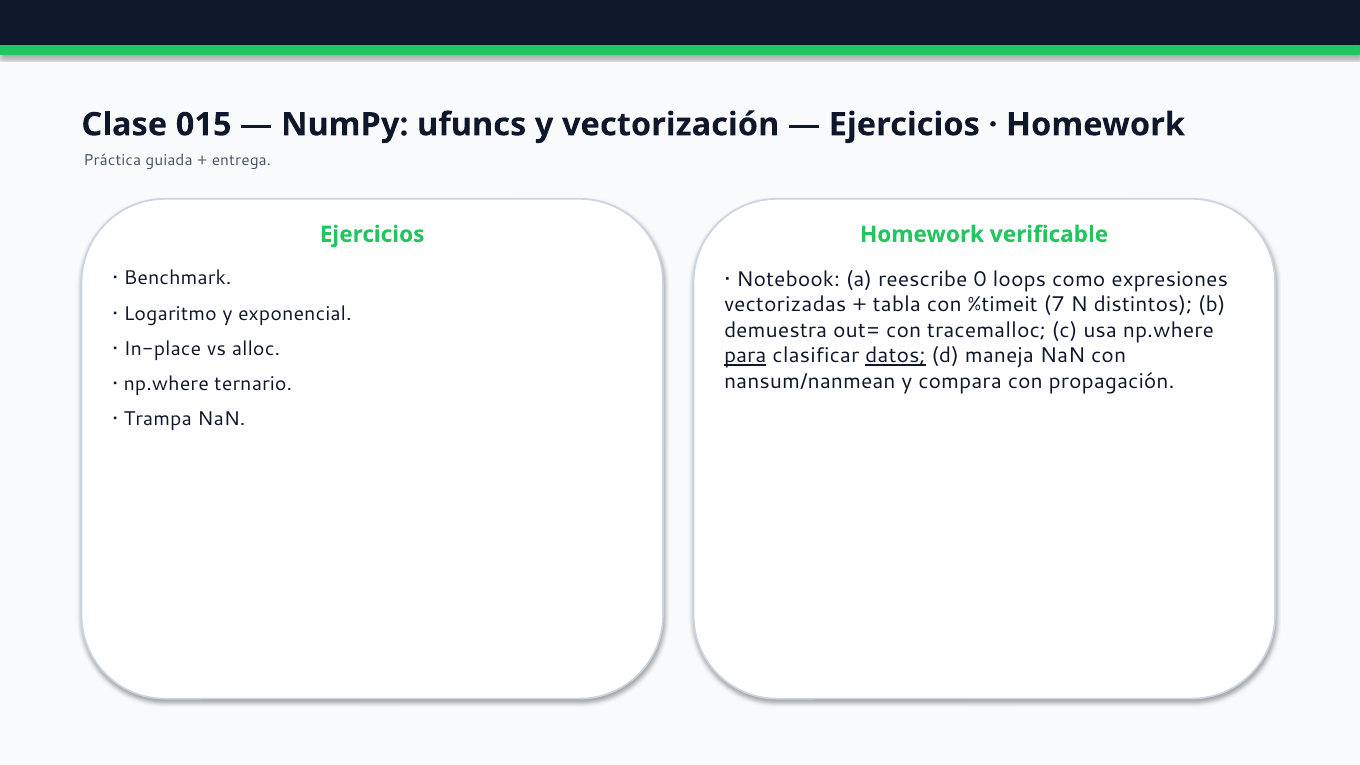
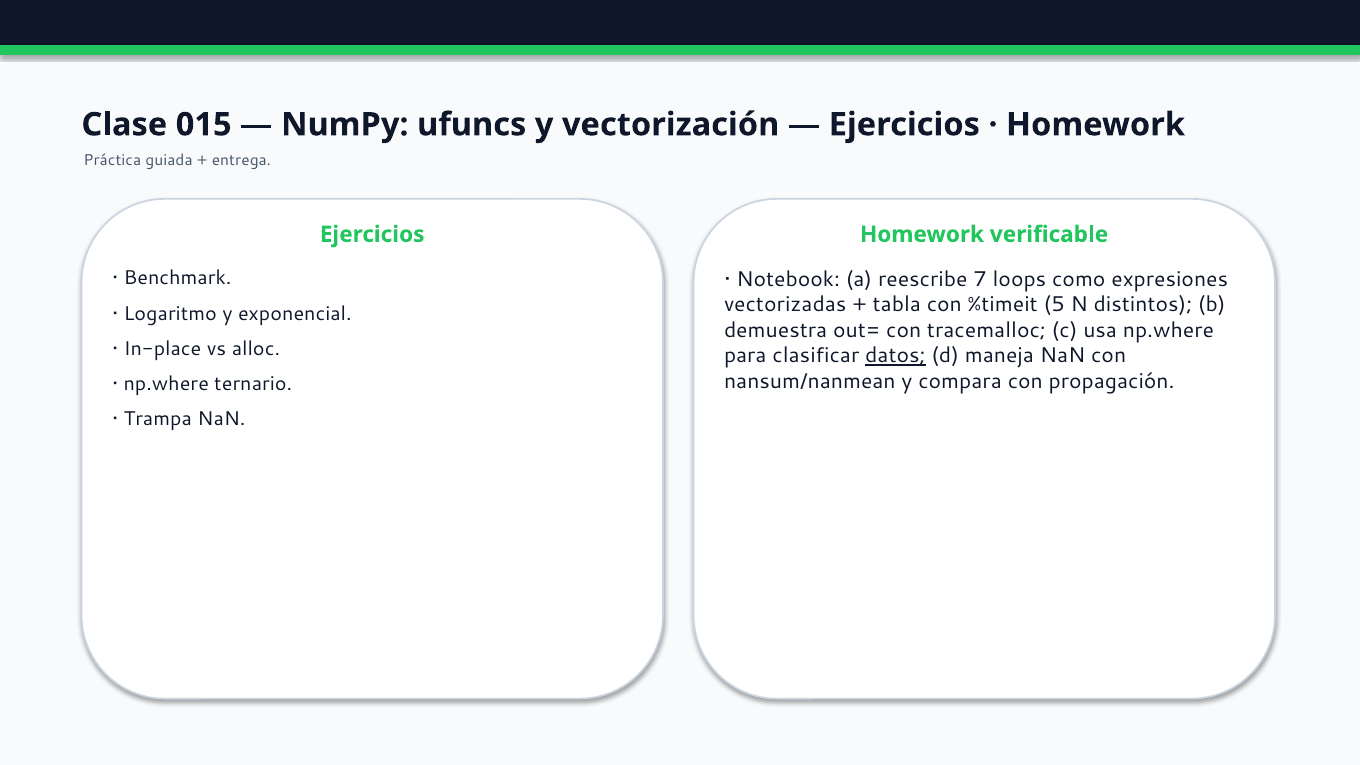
0: 0 -> 7
7: 7 -> 5
para underline: present -> none
